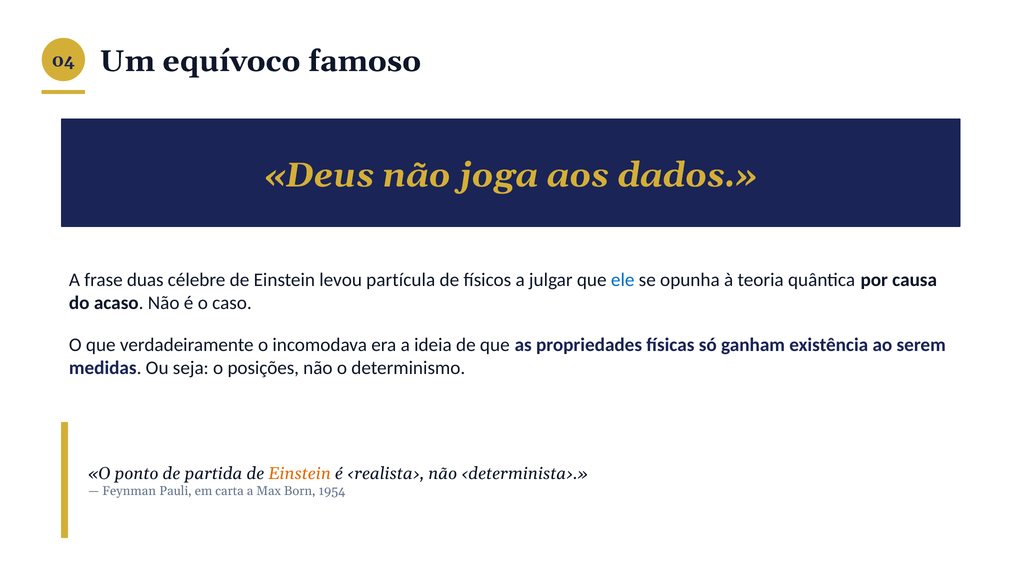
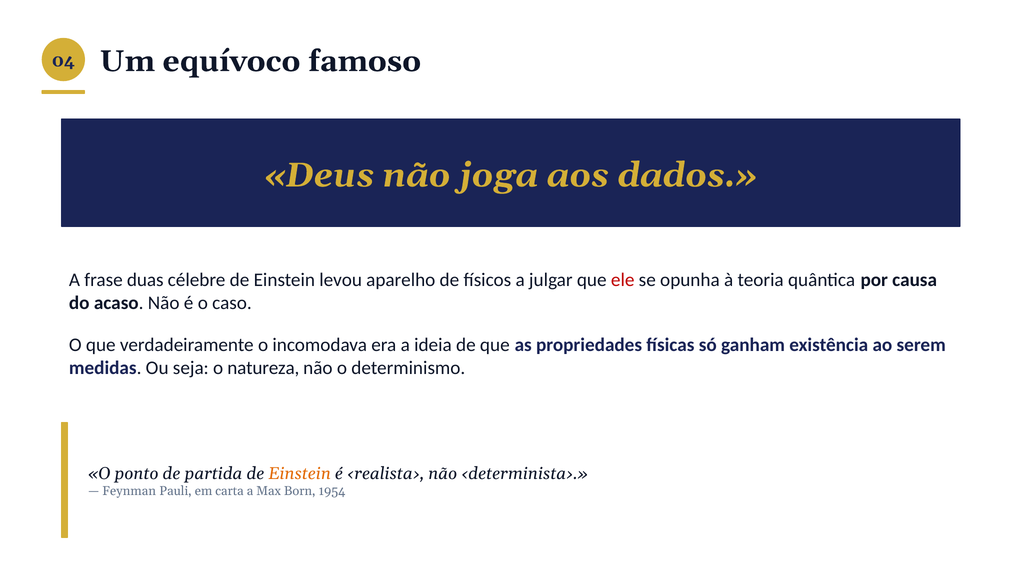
partícula: partícula -> aparelho
ele colour: blue -> red
posições: posições -> natureza
